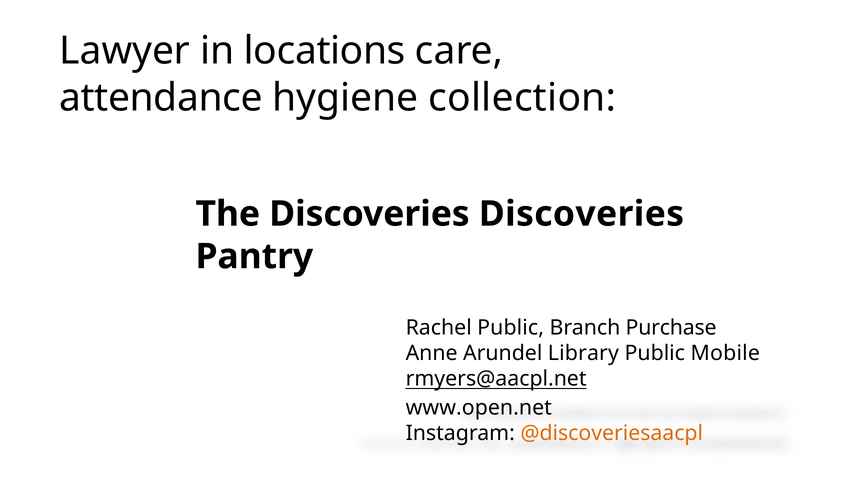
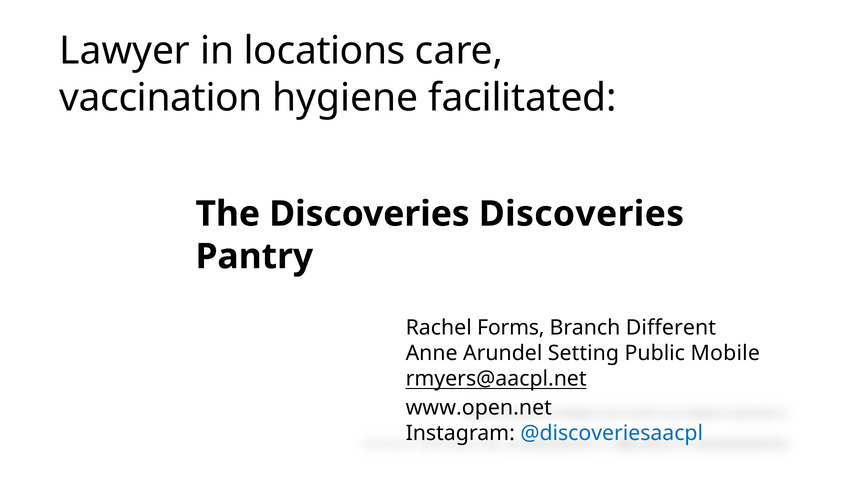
attendance: attendance -> vaccination
collection: collection -> facilitated
Rachel Public: Public -> Forms
Purchase: Purchase -> Different
Library: Library -> Setting
@discoveriesaacpl colour: orange -> blue
